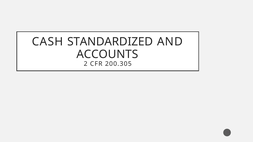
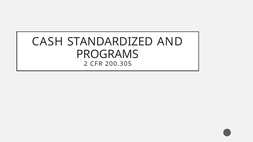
ACCOUNTS: ACCOUNTS -> PROGRAMS
